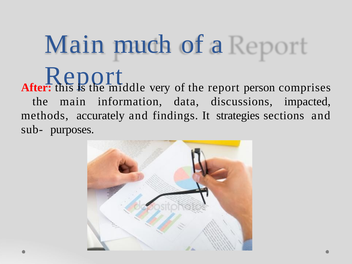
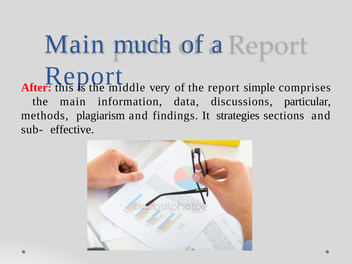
person: person -> simple
impacted: impacted -> particular
accurately: accurately -> plagiarism
purposes: purposes -> effective
